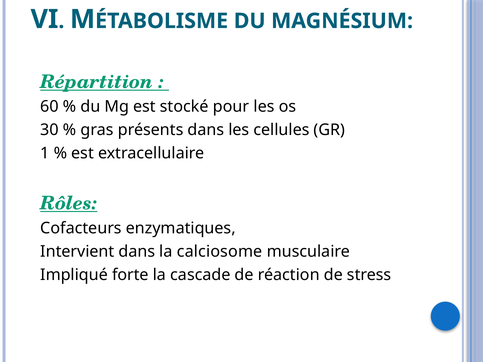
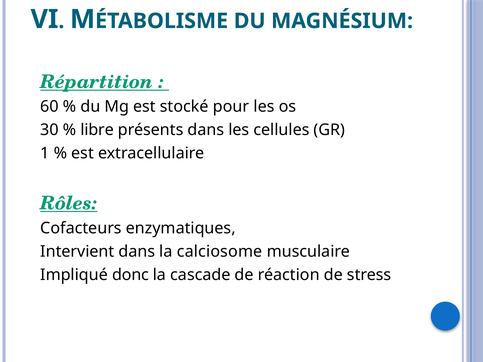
gras: gras -> libre
forte: forte -> donc
